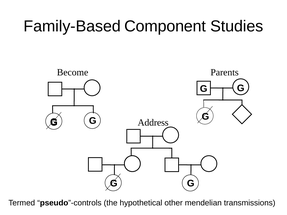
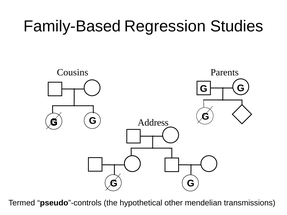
Component: Component -> Regression
Become: Become -> Cousins
